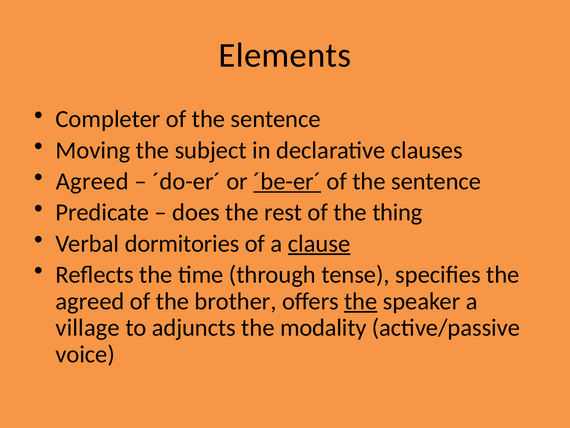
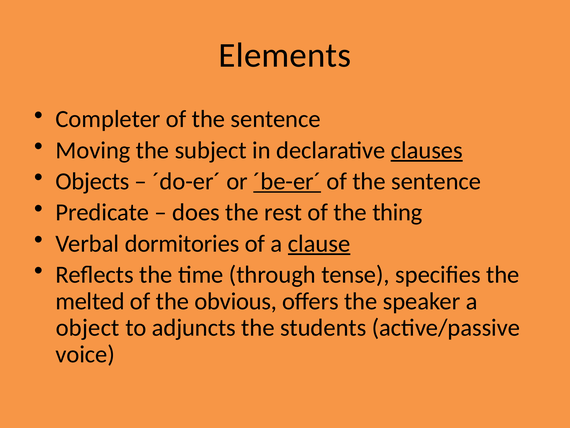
clauses underline: none -> present
Agreed at (92, 181): Agreed -> Objects
agreed at (90, 301): agreed -> melted
brother: brother -> obvious
the at (361, 301) underline: present -> none
village: village -> object
modality: modality -> students
